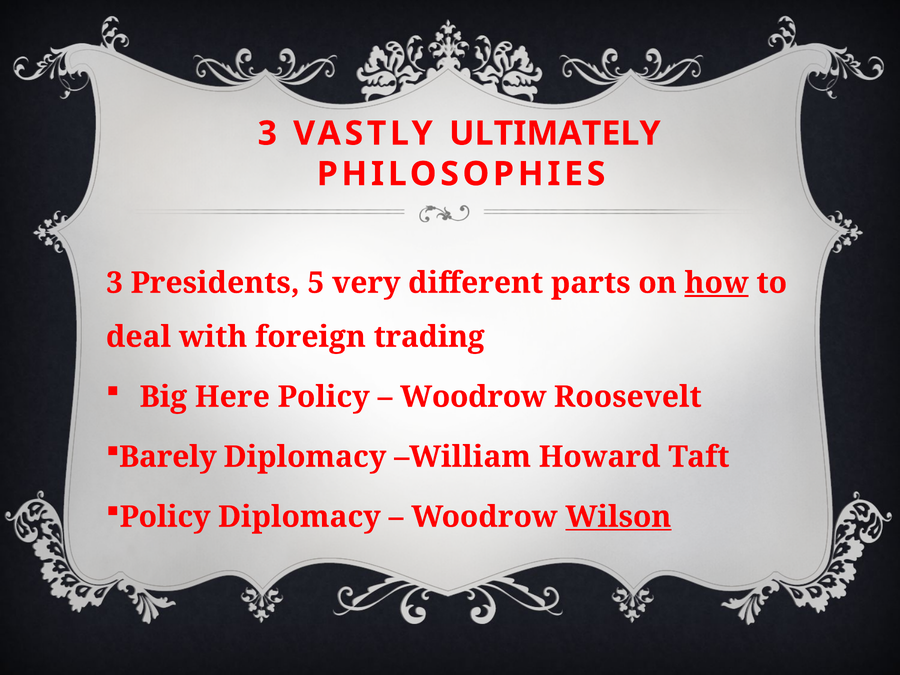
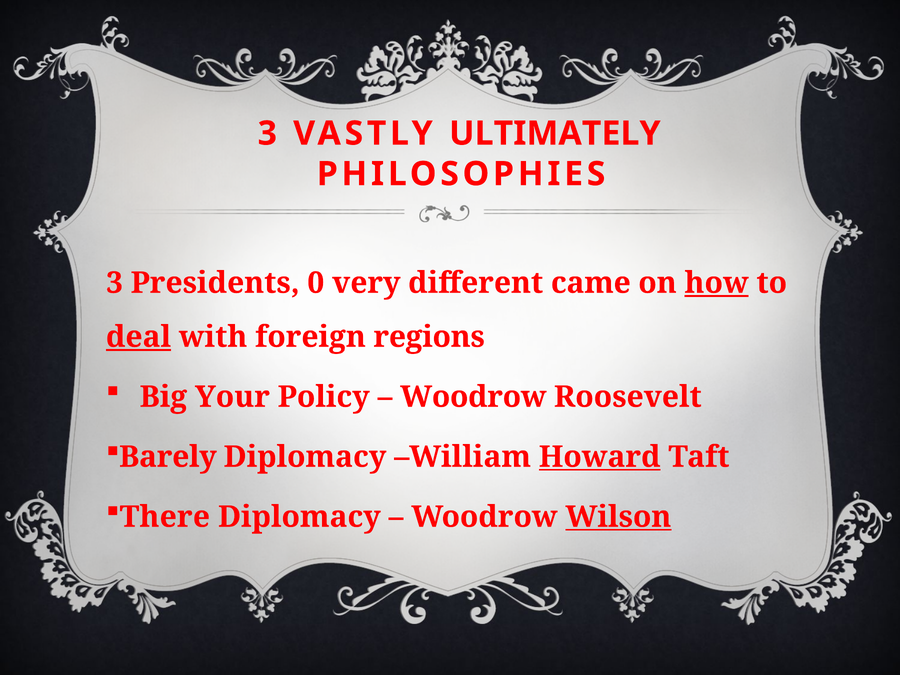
5: 5 -> 0
parts: parts -> came
deal underline: none -> present
trading: trading -> regions
Here: Here -> Your
Howard underline: none -> present
Policy at (165, 517): Policy -> There
